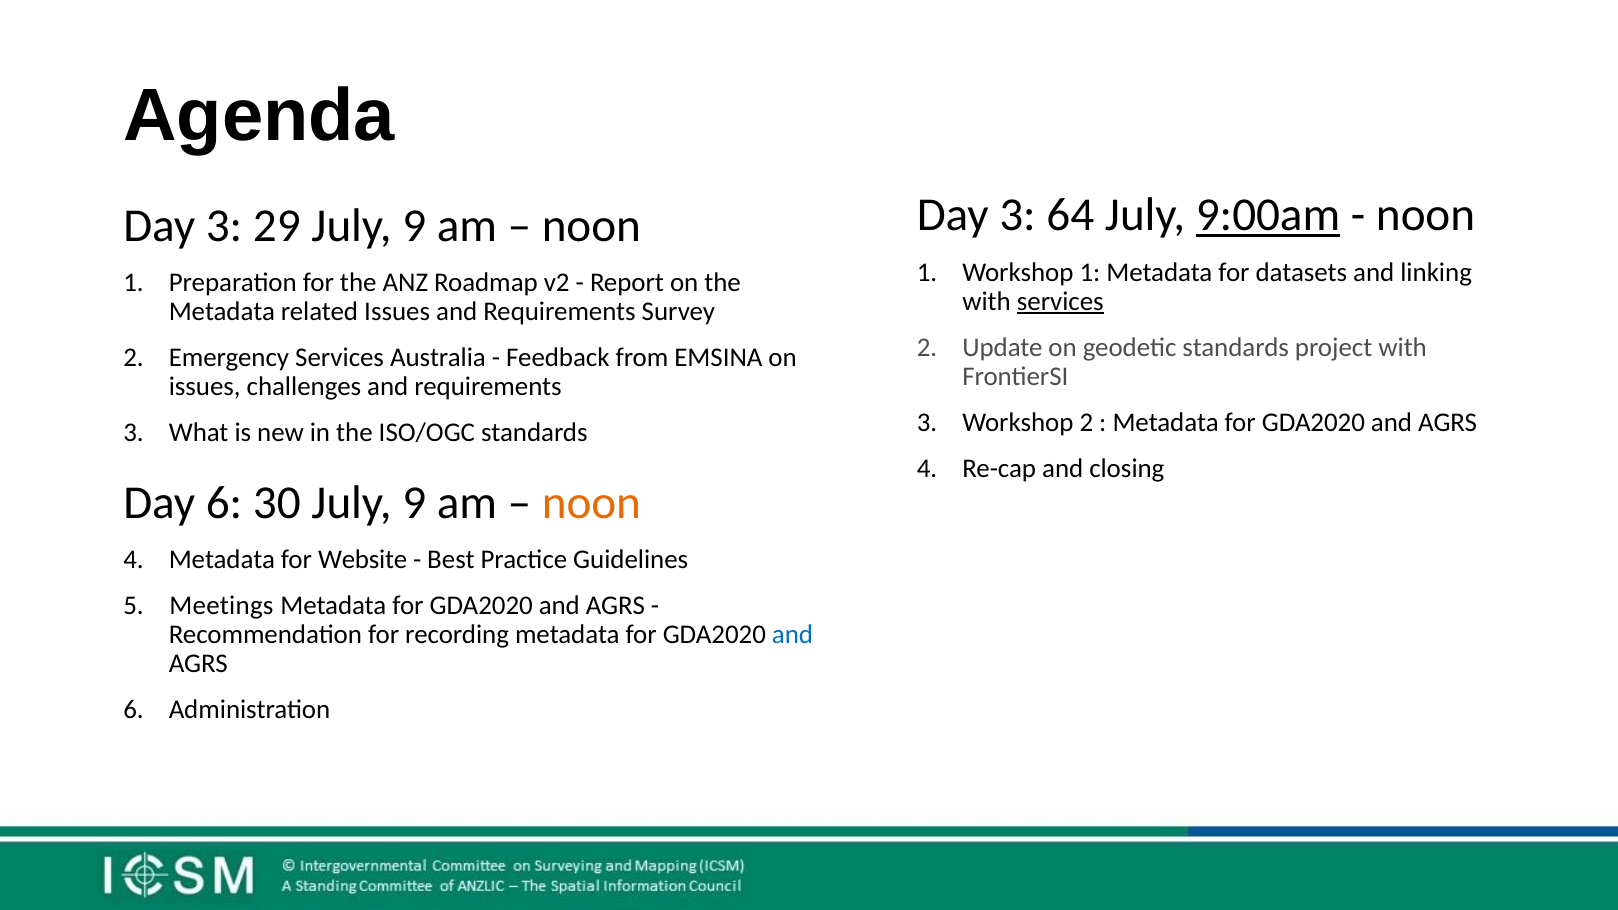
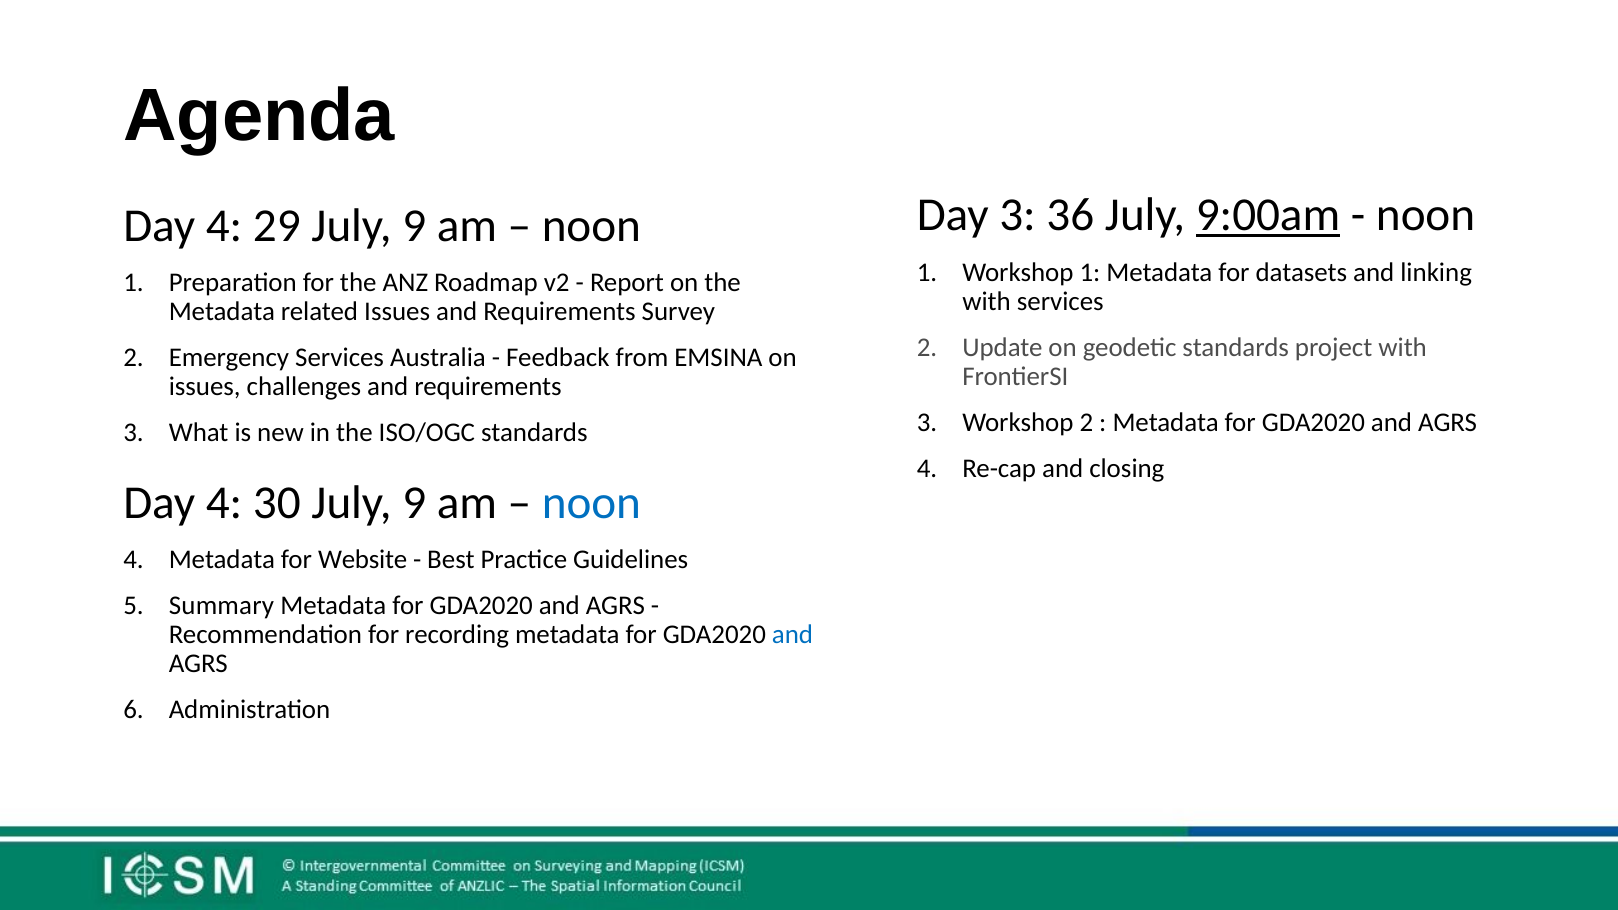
64: 64 -> 36
3 at (224, 226): 3 -> 4
services at (1060, 302) underline: present -> none
6 at (224, 503): 6 -> 4
noon at (591, 503) colour: orange -> blue
Meetings: Meetings -> Summary
